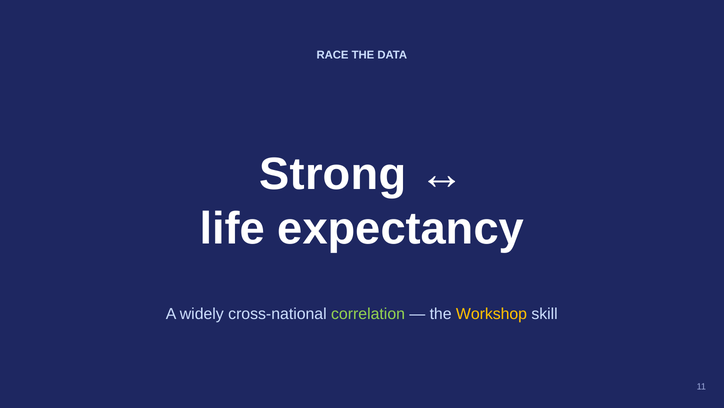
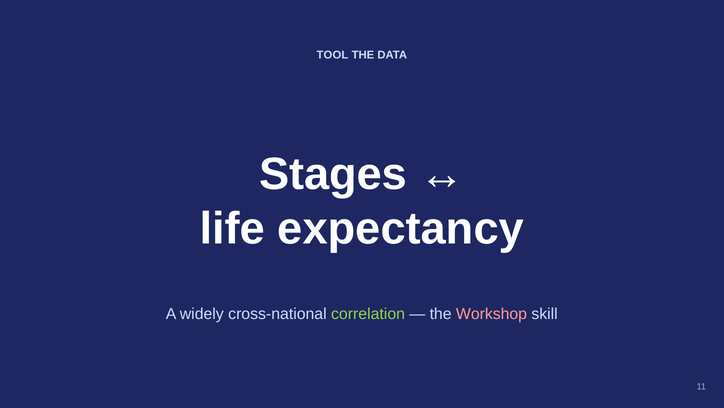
RACE: RACE -> TOOL
Strong: Strong -> Stages
Workshop colour: yellow -> pink
